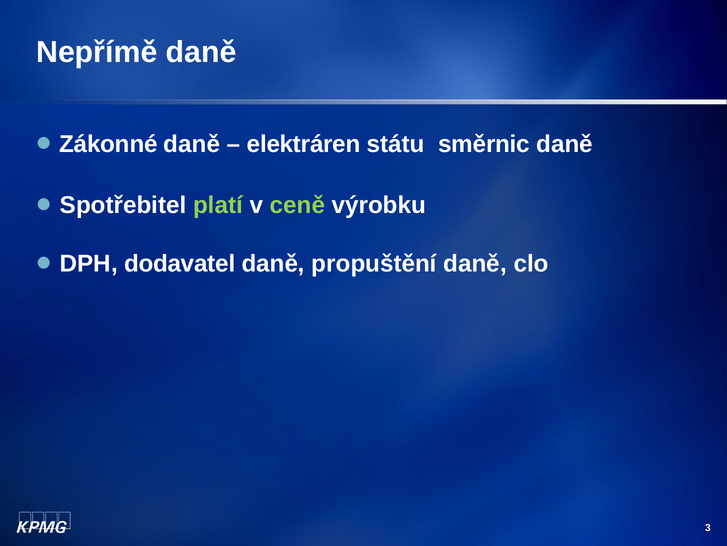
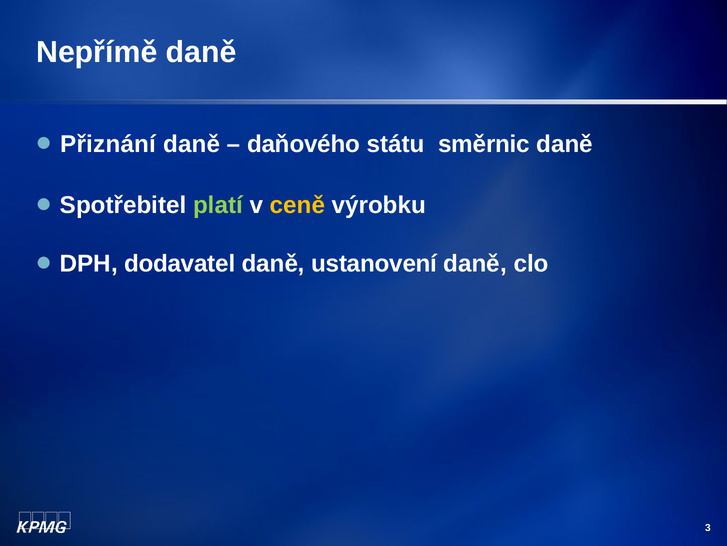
Zákonné: Zákonné -> Přiznání
elektráren: elektráren -> daňového
ceně colour: light green -> yellow
propuštění: propuštění -> ustanovení
